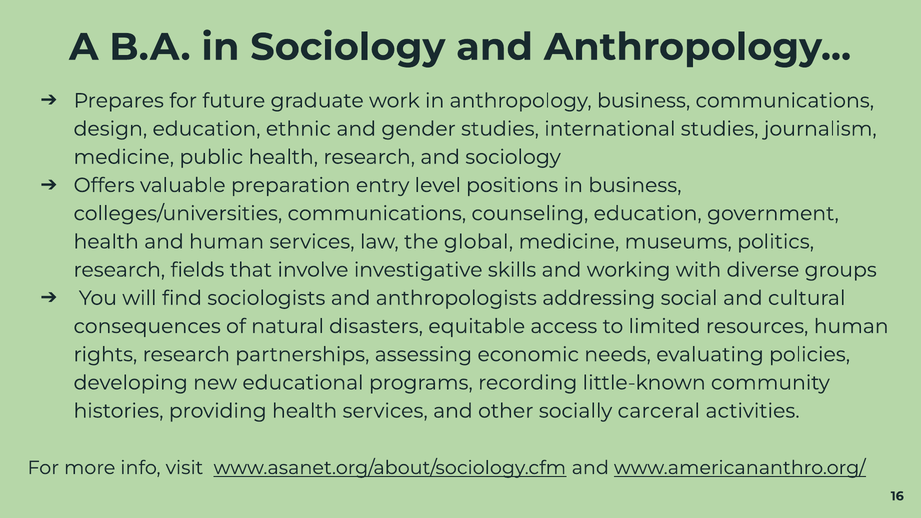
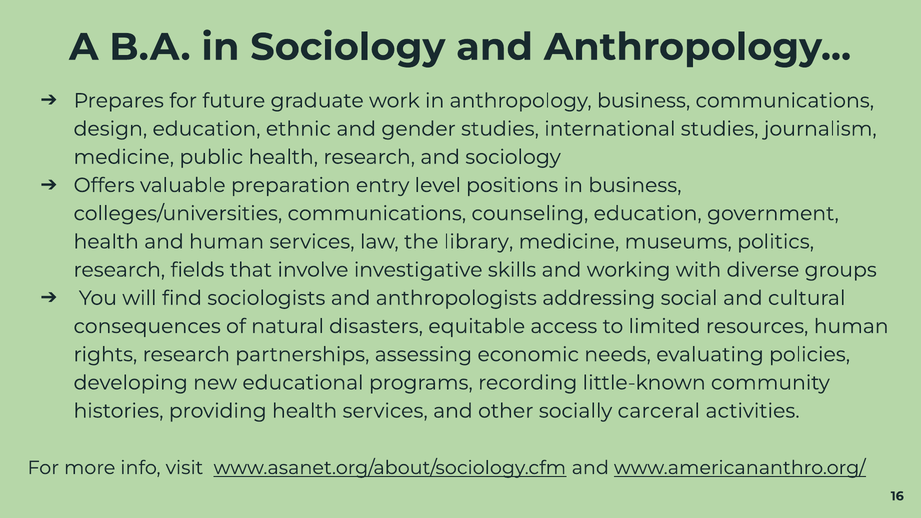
global: global -> library
